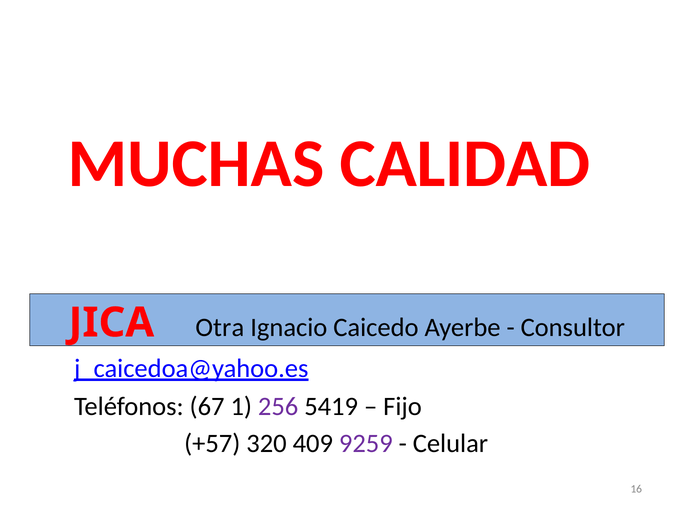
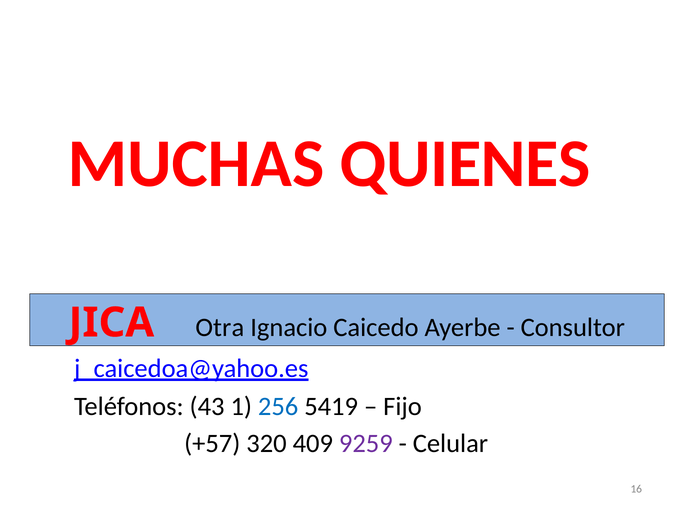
CALIDAD: CALIDAD -> QUIENES
67: 67 -> 43
256 colour: purple -> blue
